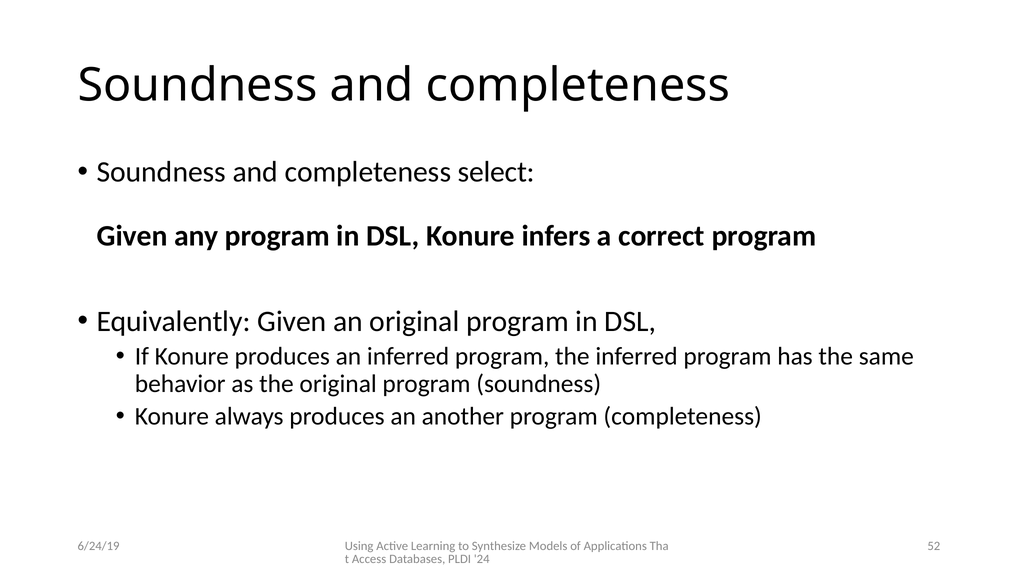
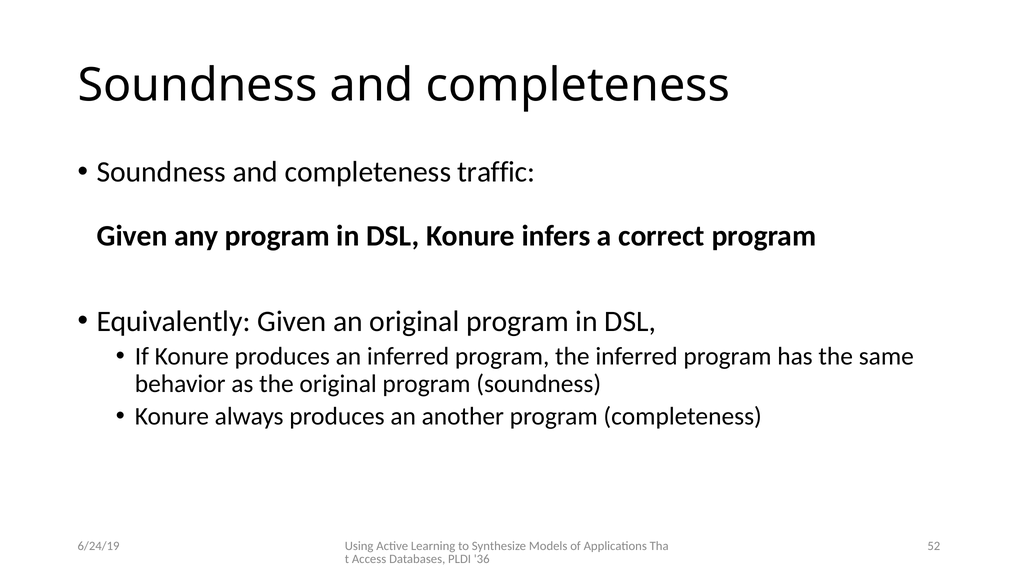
select: select -> traffic
24: 24 -> 36
